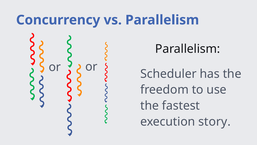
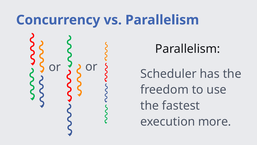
story: story -> more
